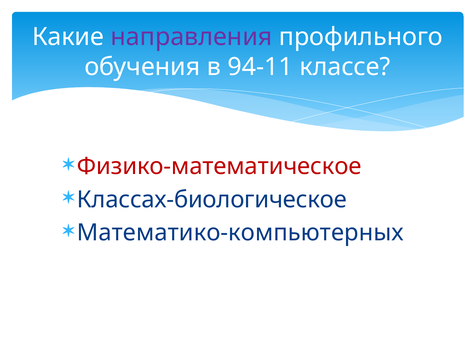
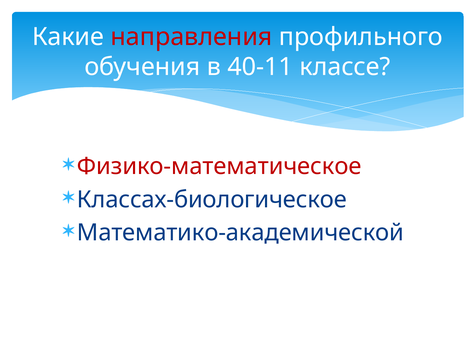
направления colour: purple -> red
94-11: 94-11 -> 40-11
Математико-компьютерных: Математико-компьютерных -> Математико-академической
